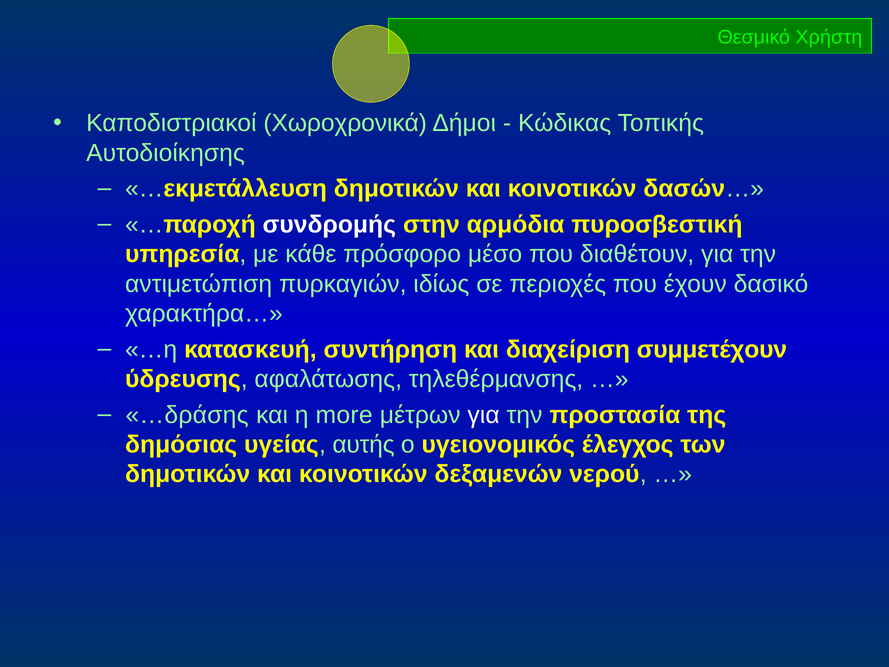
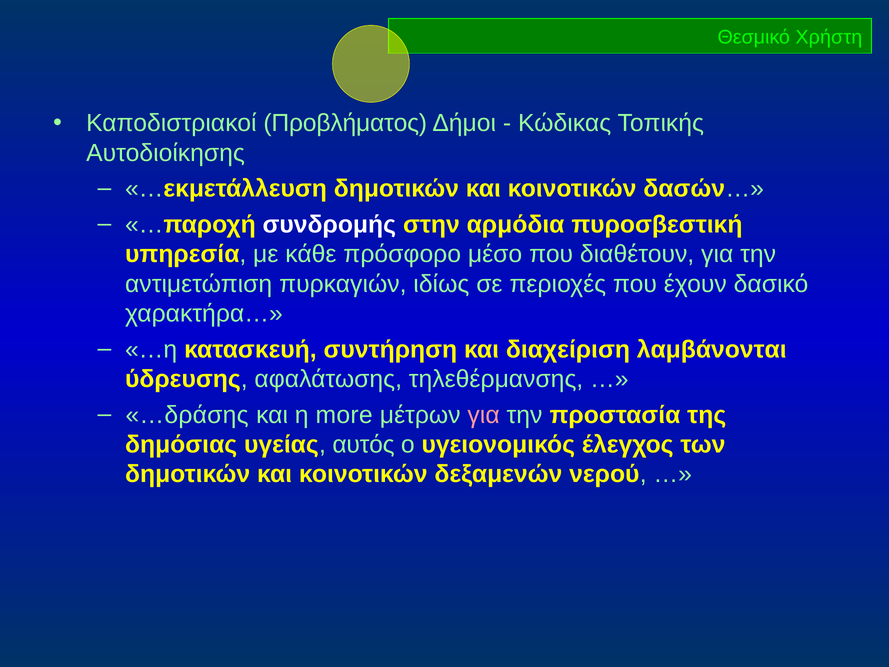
Χωροχρονικά: Χωροχρονικά -> Προβλήματος
συμμετέχουν: συμμετέχουν -> λαμβάνονται
για at (484, 415) colour: white -> pink
αυτής: αυτής -> αυτός
